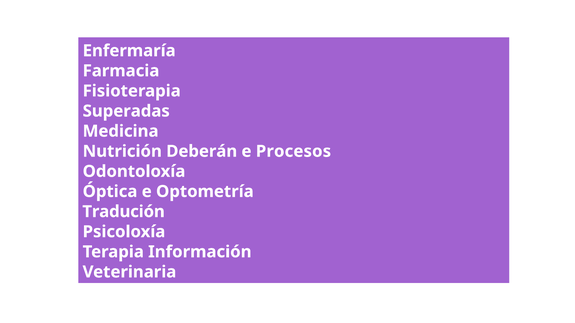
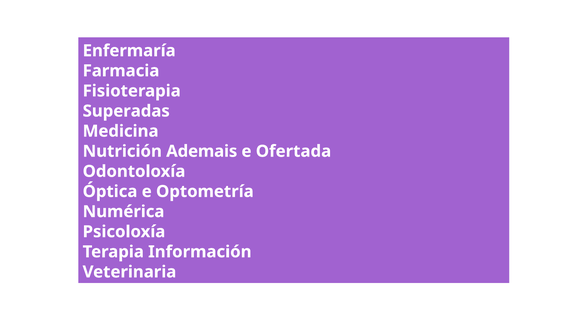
Deberán: Deberán -> Ademais
Procesos: Procesos -> Ofertada
Tradución: Tradución -> Numérica
